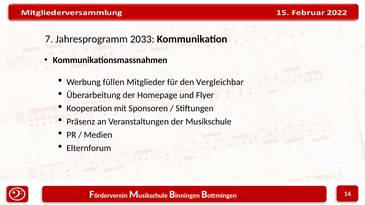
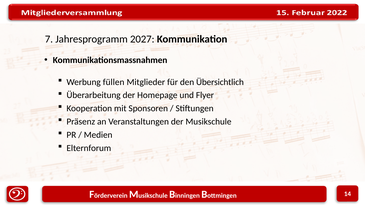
2033: 2033 -> 2027
Vergleichbar: Vergleichbar -> Übersichtlich
